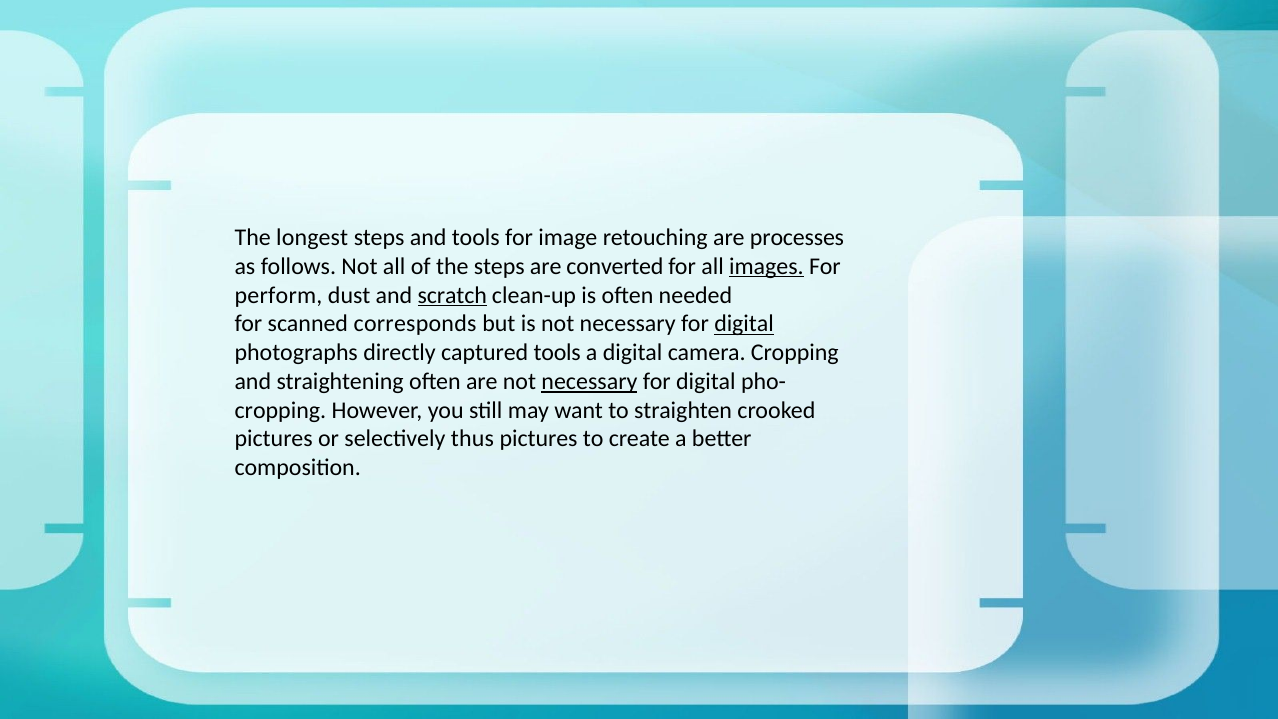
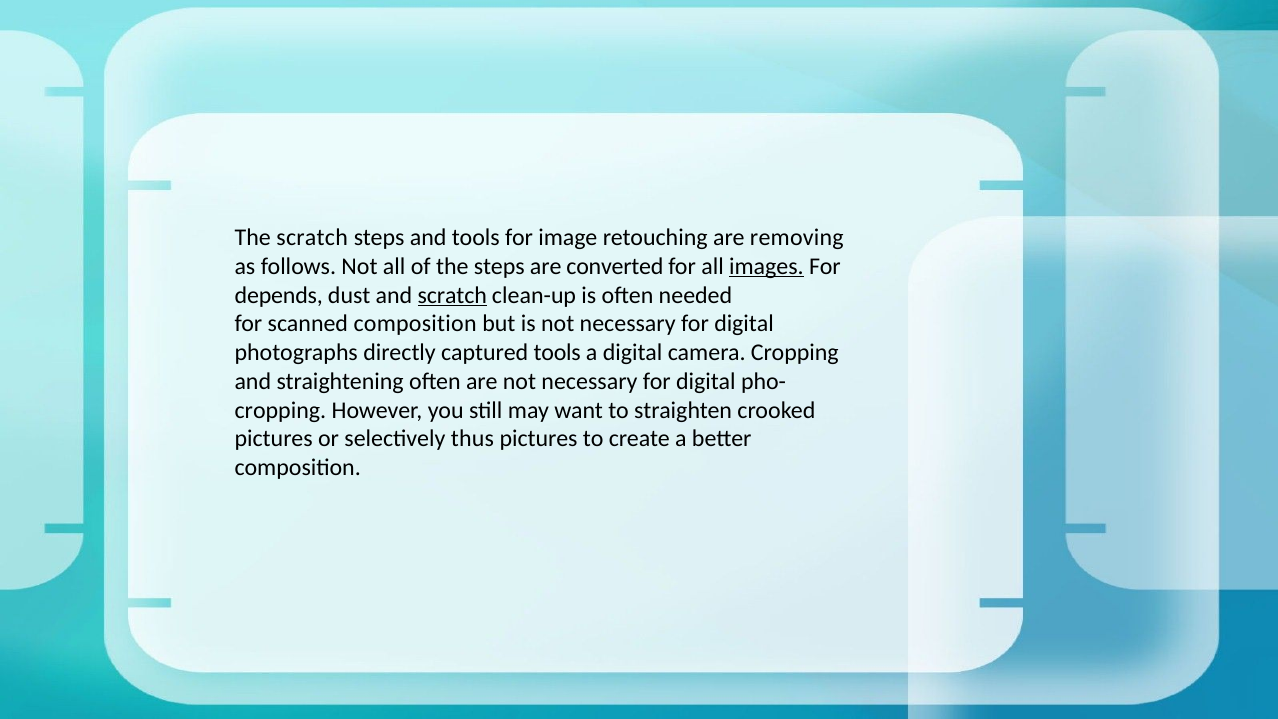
The longest: longest -> scratch
processes: processes -> removing
perform: perform -> depends
scanned corresponds: corresponds -> composition
digital at (744, 324) underline: present -> none
necessary at (589, 381) underline: present -> none
